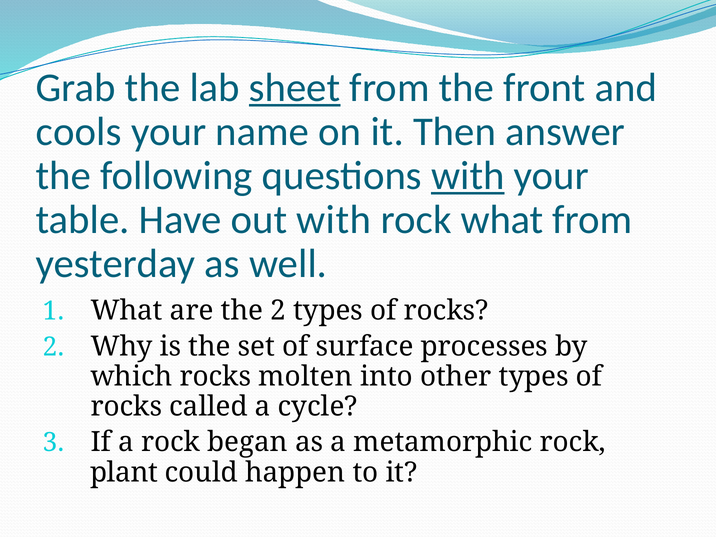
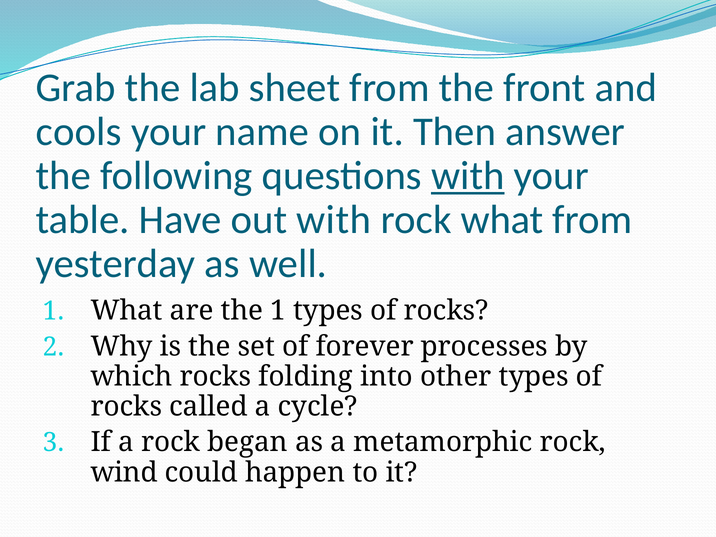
sheet underline: present -> none
the 2: 2 -> 1
surface: surface -> forever
molten: molten -> folding
plant: plant -> wind
